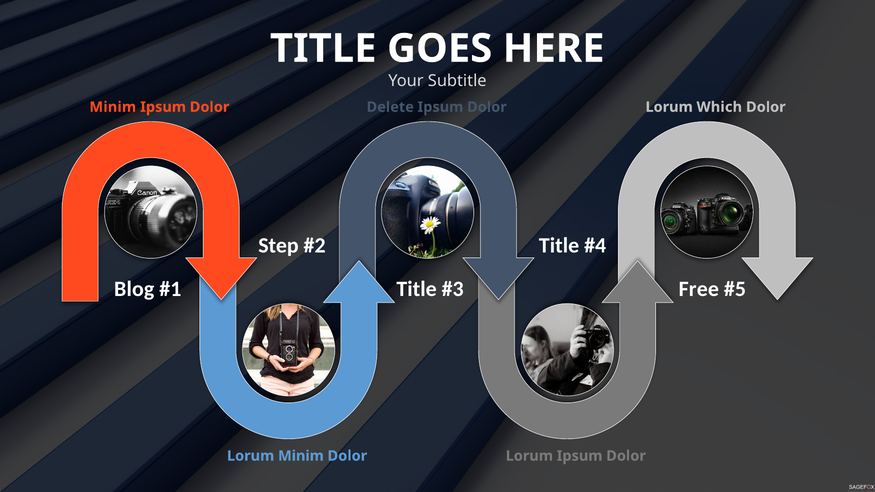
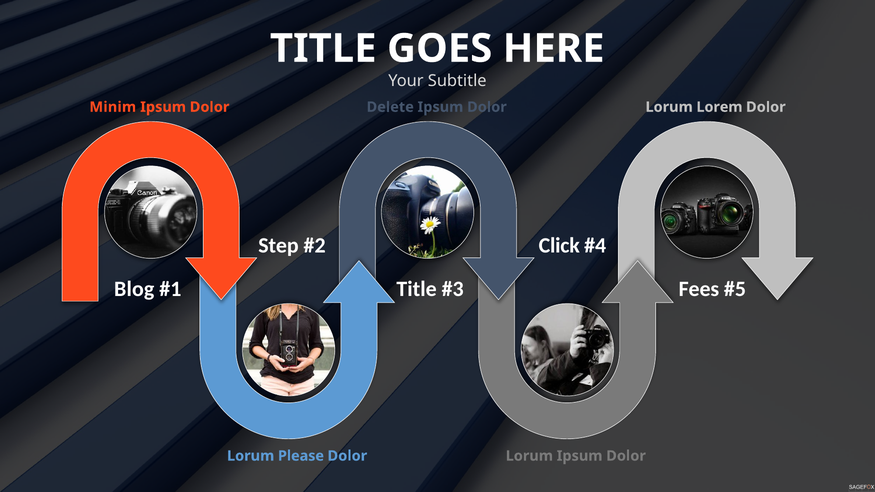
Which: Which -> Lorem
Title at (559, 246): Title -> Click
Free: Free -> Fees
Lorum Minim: Minim -> Please
